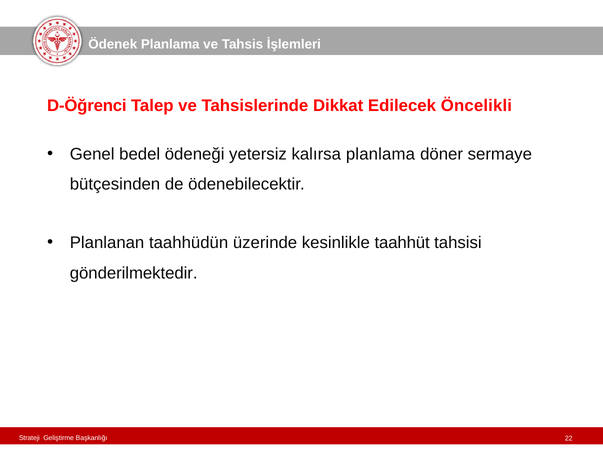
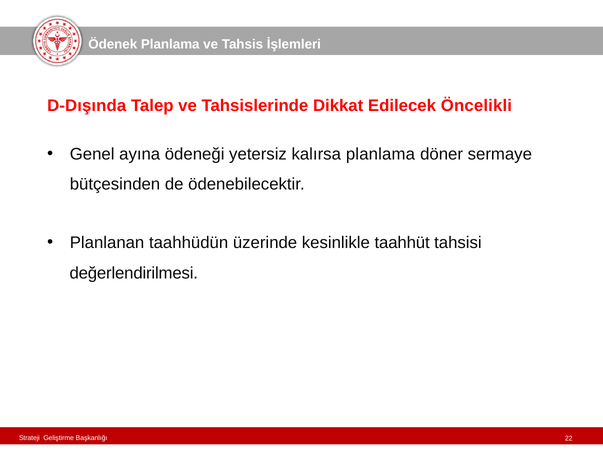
D-Öğrenci: D-Öğrenci -> D-Dışında
bedel: bedel -> ayına
gönderilmektedir: gönderilmektedir -> değerlendirilmesi
